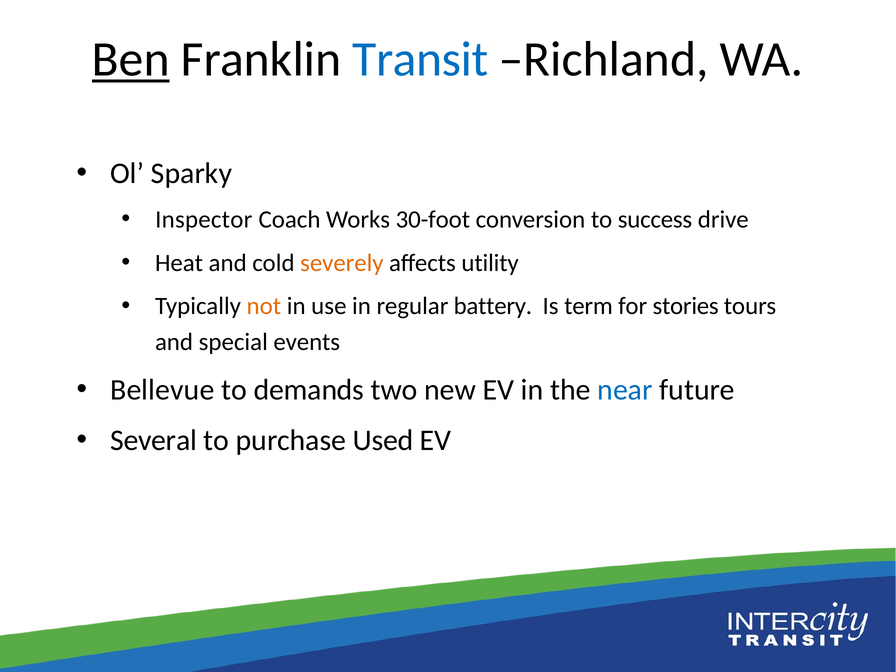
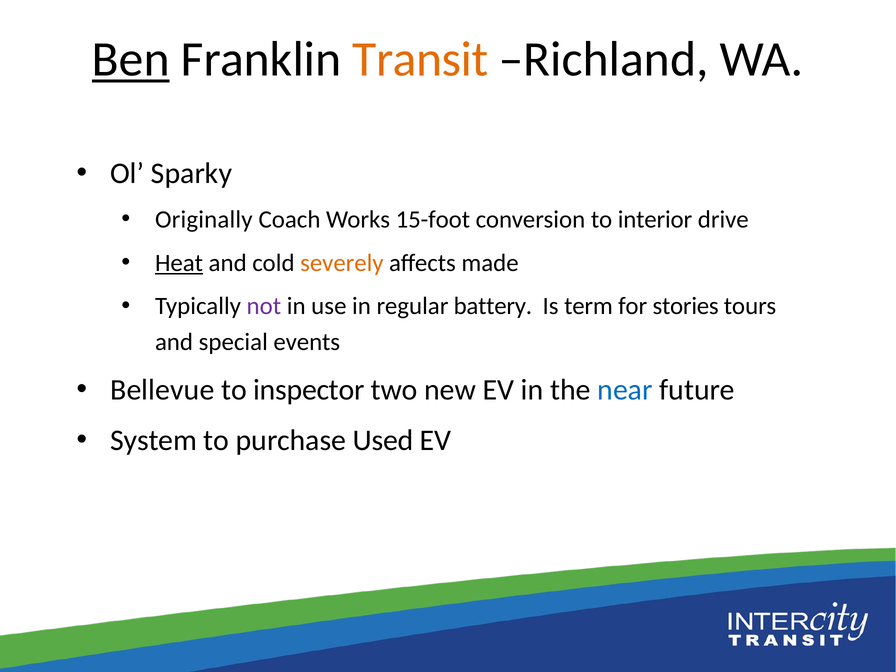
Transit colour: blue -> orange
Inspector: Inspector -> Originally
30-foot: 30-foot -> 15-foot
success: success -> interior
Heat underline: none -> present
utility: utility -> made
not colour: orange -> purple
demands: demands -> inspector
Several: Several -> System
